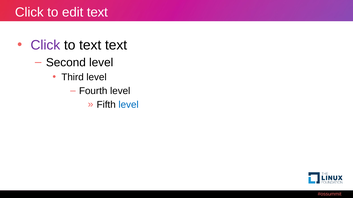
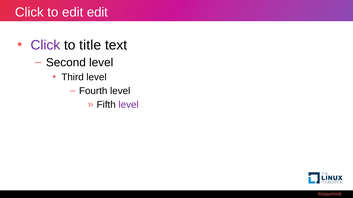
edit text: text -> edit
to text: text -> title
level at (129, 105) colour: blue -> purple
